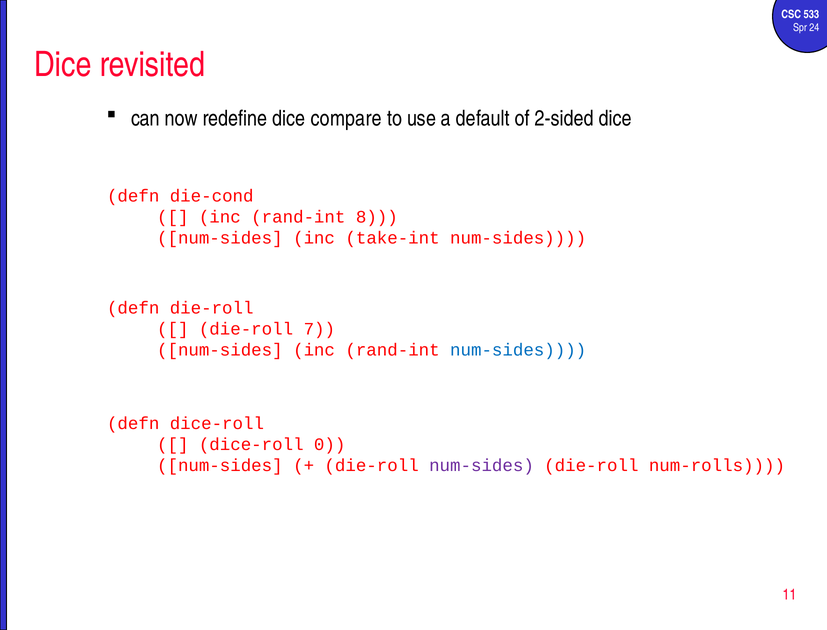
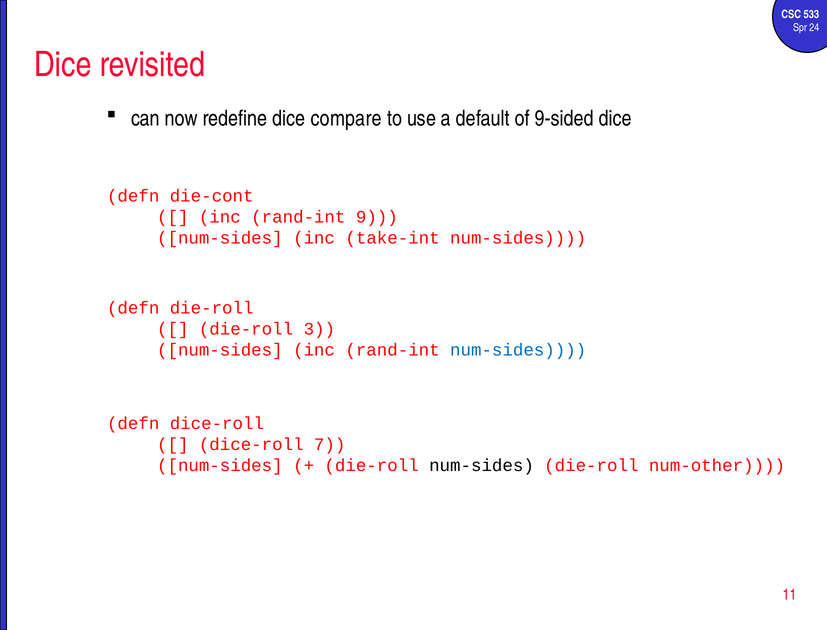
2-sided: 2-sided -> 9-sided
die-cond: die-cond -> die-cont
8: 8 -> 9
7: 7 -> 3
0: 0 -> 7
num-sides at (482, 465) colour: purple -> black
num-rolls: num-rolls -> num-other
